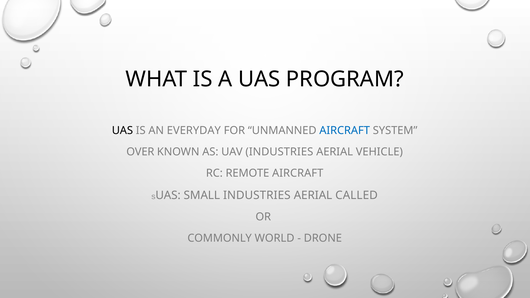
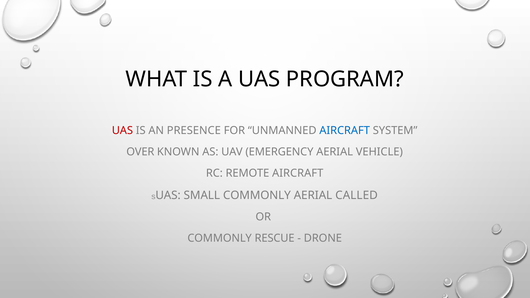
UAS at (122, 130) colour: black -> red
EVERYDAY: EVERYDAY -> PRESENCE
UAV INDUSTRIES: INDUSTRIES -> EMERGENCY
SMALL INDUSTRIES: INDUSTRIES -> COMMONLY
WORLD: WORLD -> RESCUE
